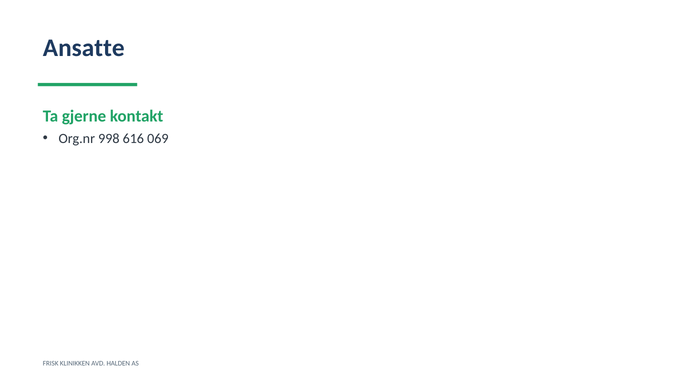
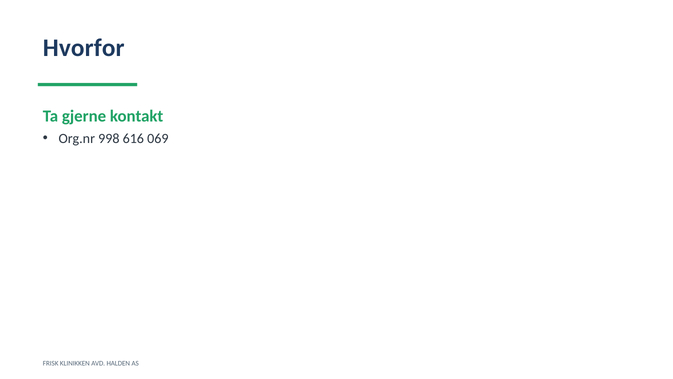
Ansatte: Ansatte -> Hvorfor
